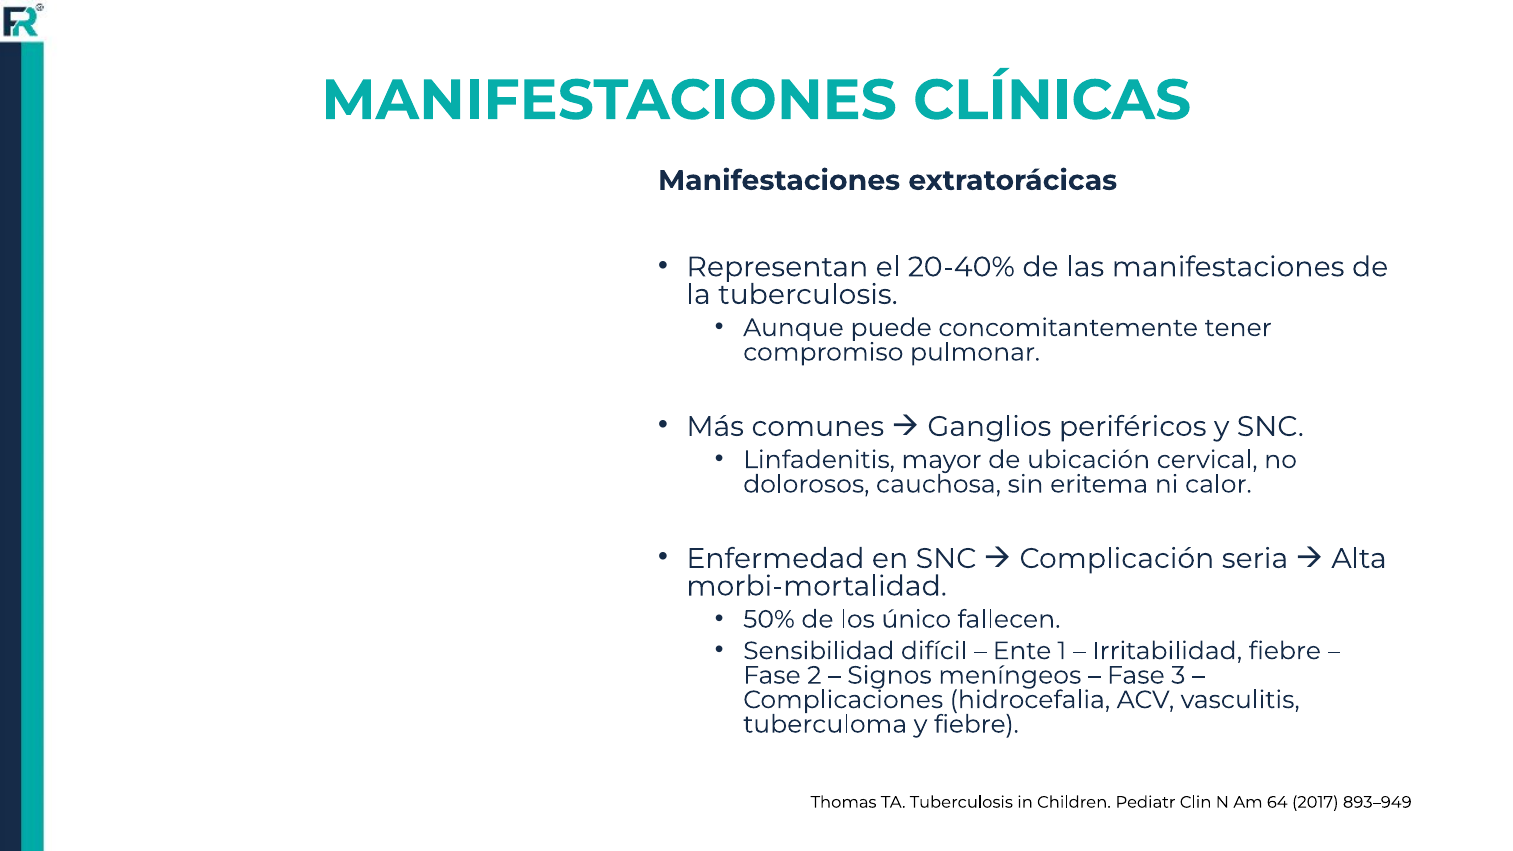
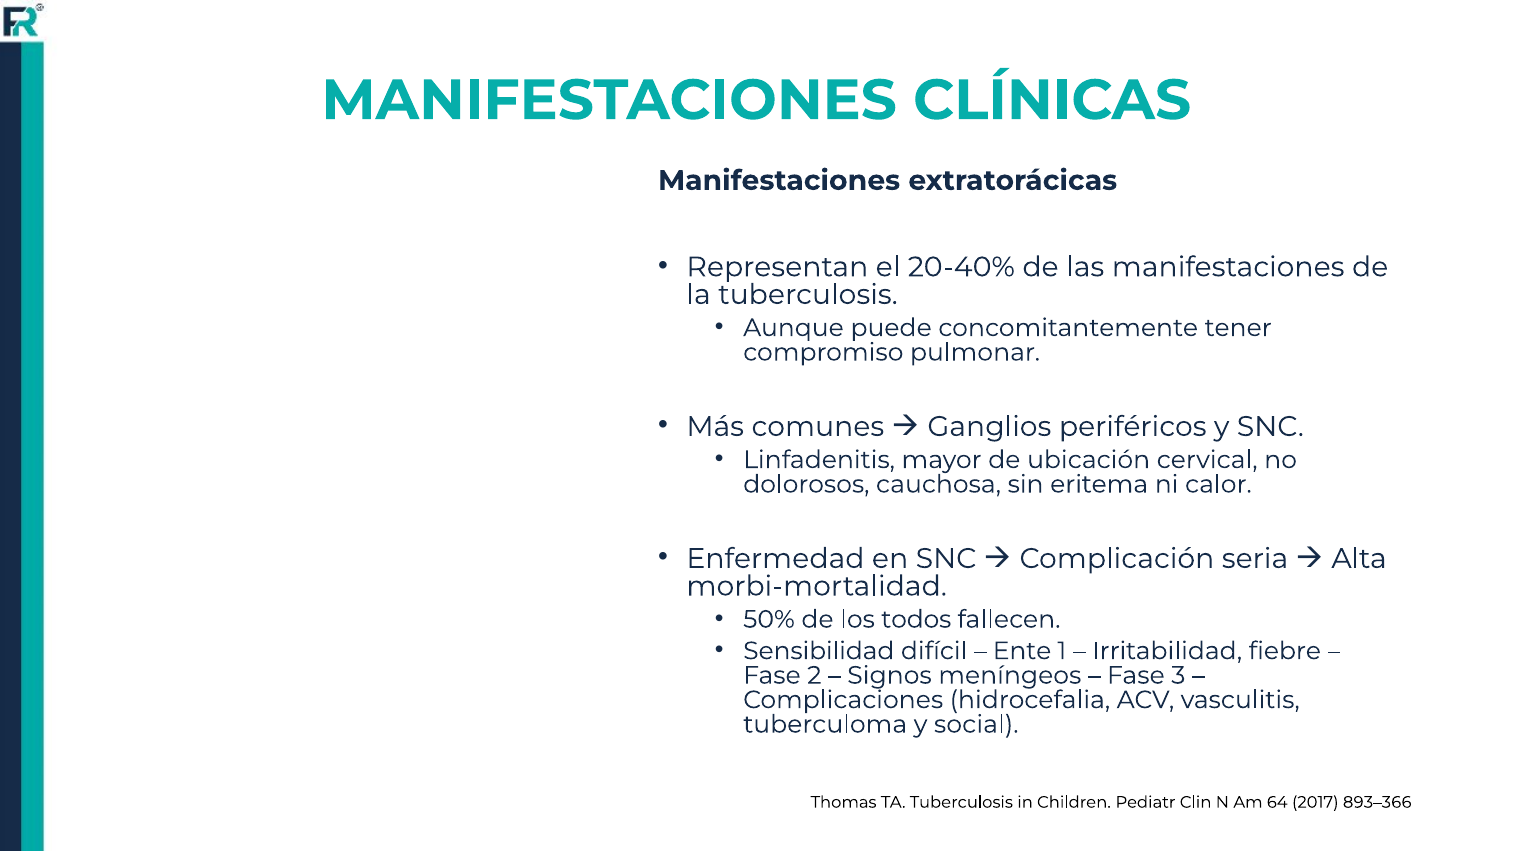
único: único -> todos
y fiebre: fiebre -> social
893–949: 893–949 -> 893–366
